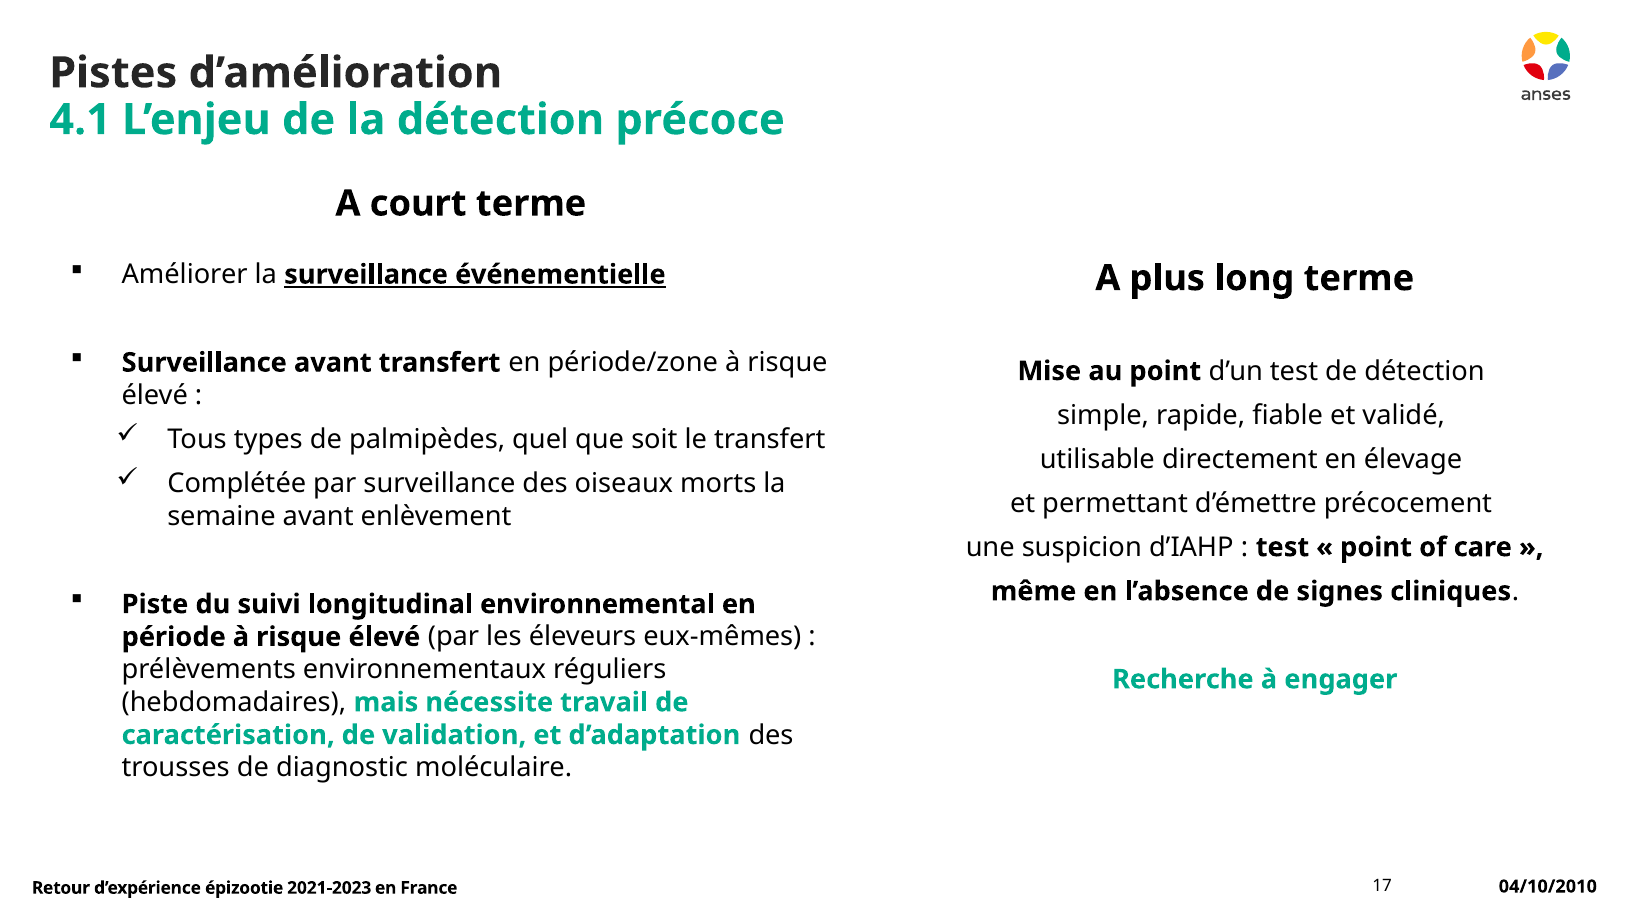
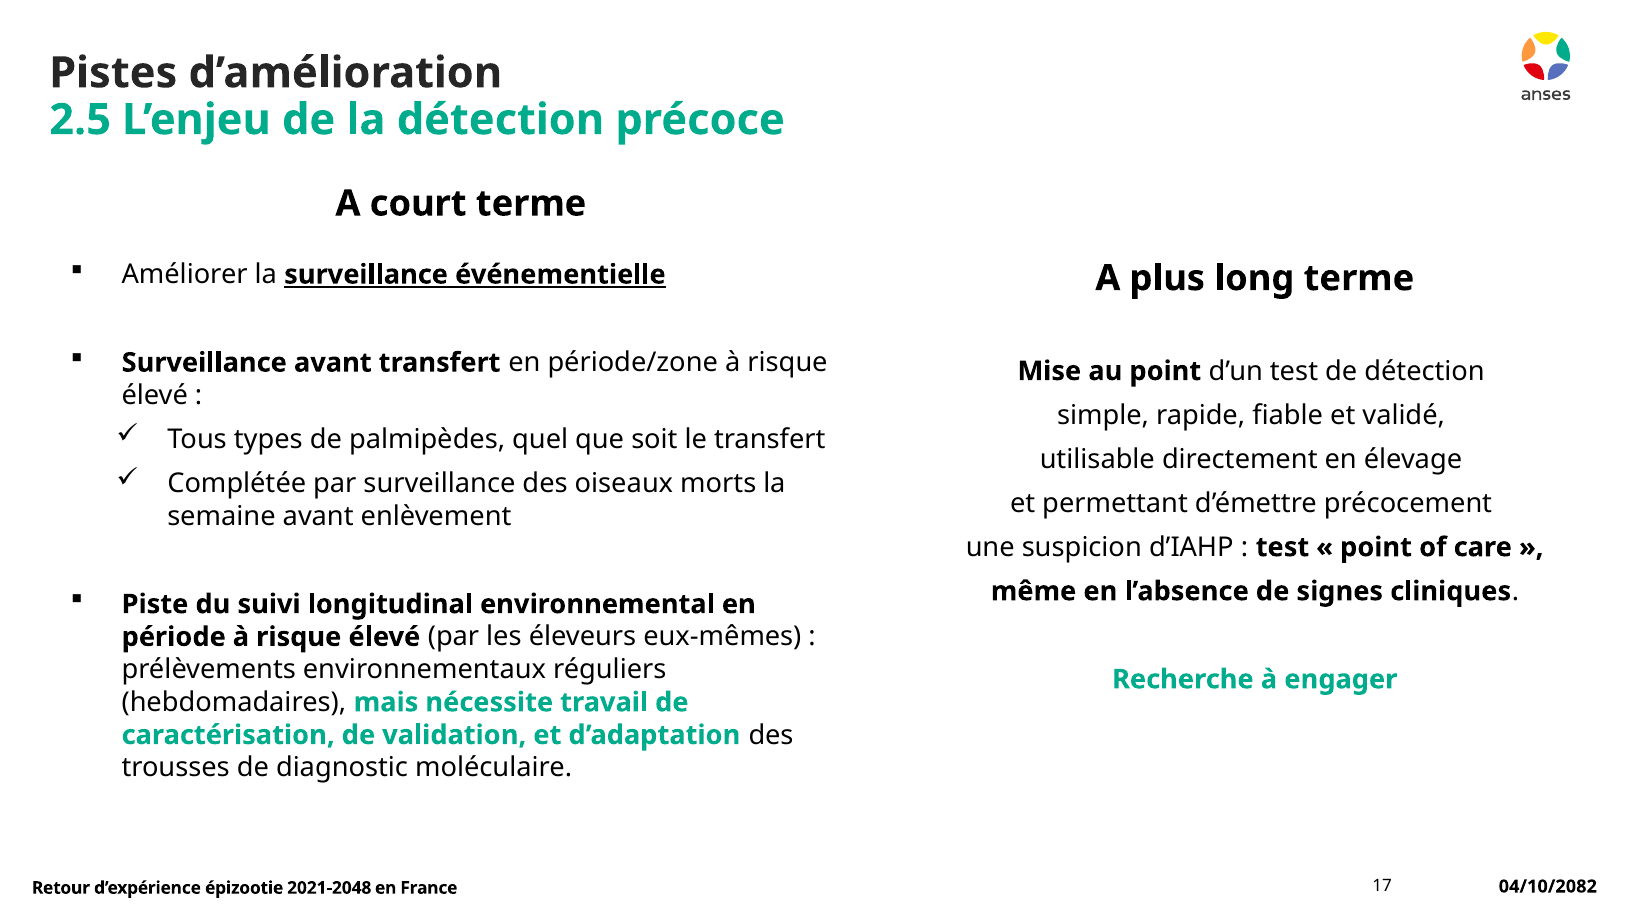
4.1: 4.1 -> 2.5
2021-2023: 2021-2023 -> 2021-2048
04/10/2010: 04/10/2010 -> 04/10/2082
